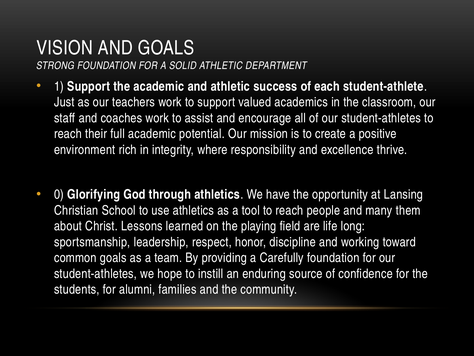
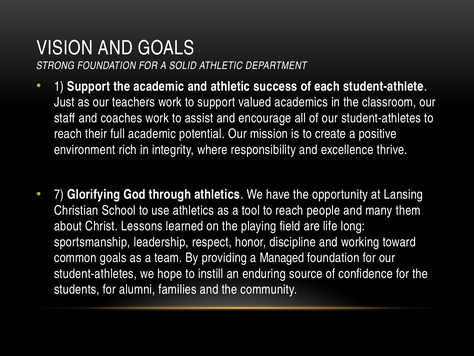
0: 0 -> 7
Carefully: Carefully -> Managed
